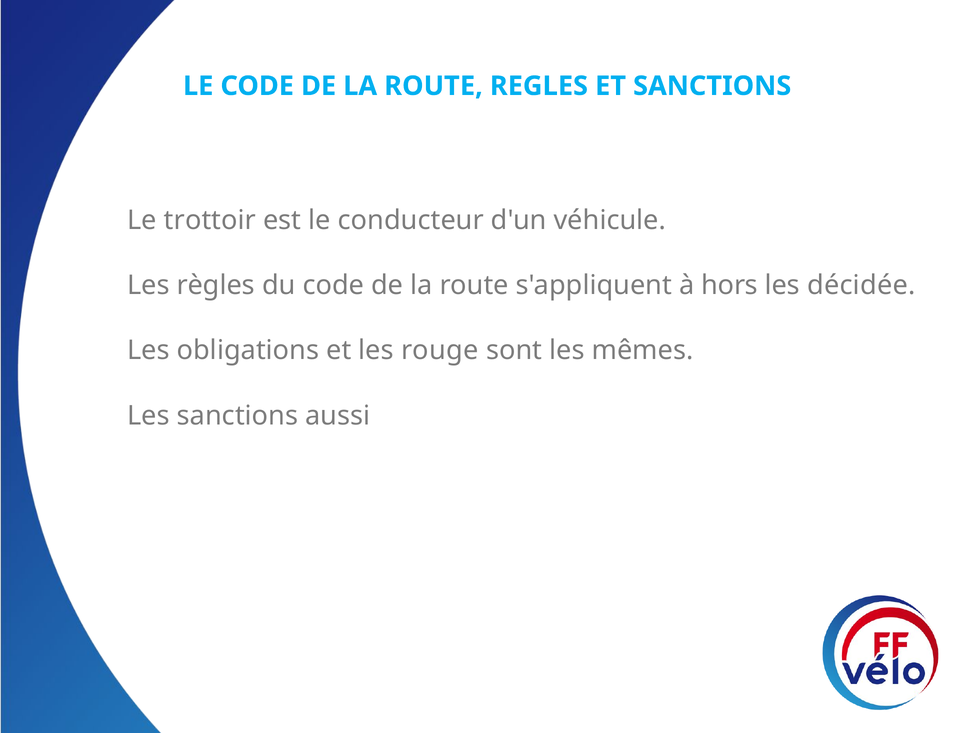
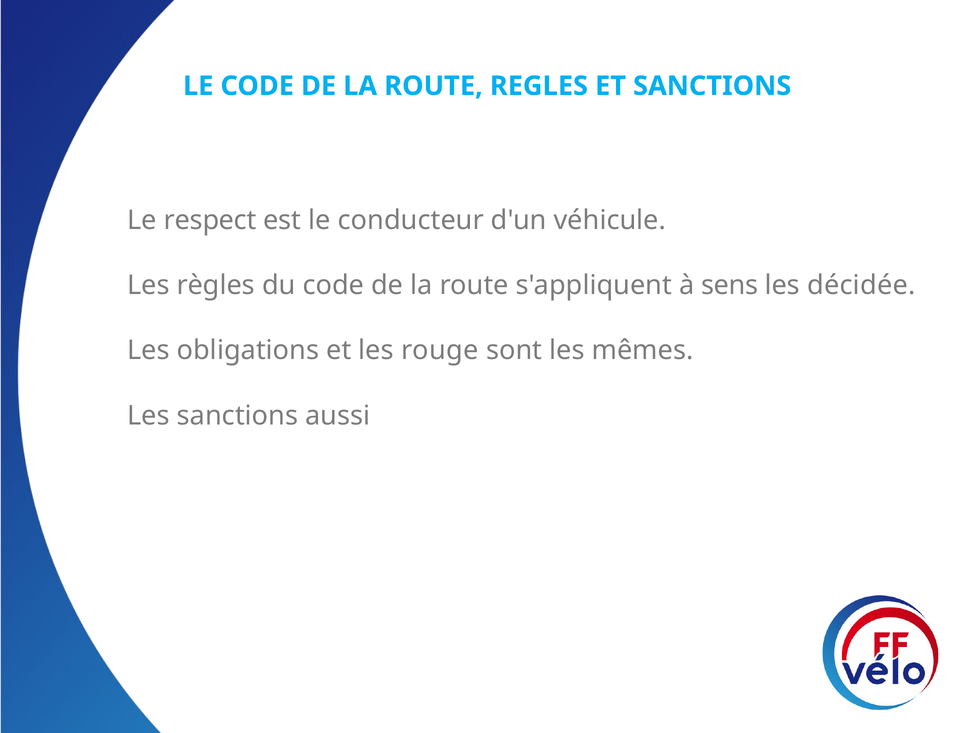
trottoir: trottoir -> respect
hors: hors -> sens
